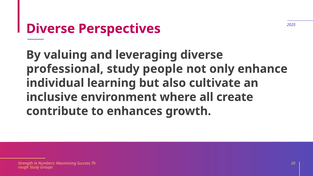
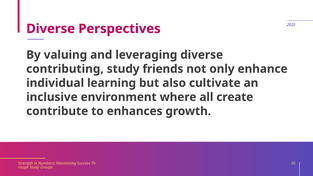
professional: professional -> contributing
people: people -> friends
